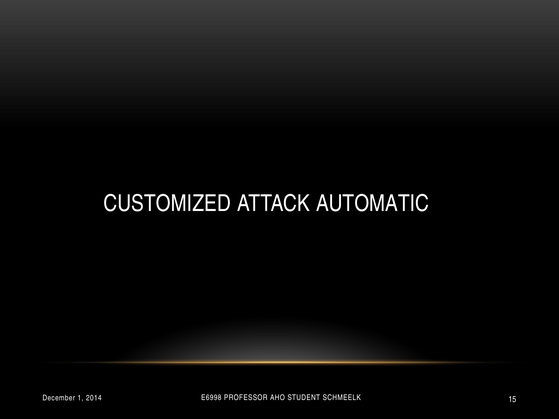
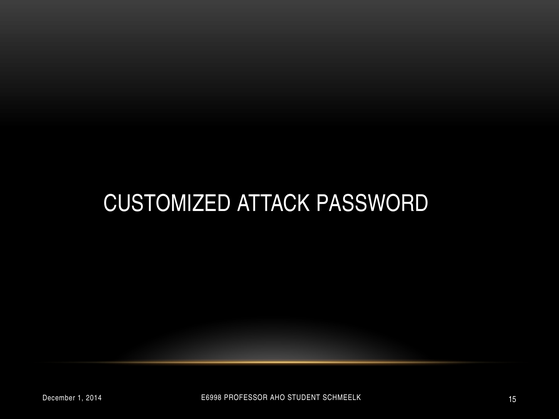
AUTOMATIC: AUTOMATIC -> PASSWORD
